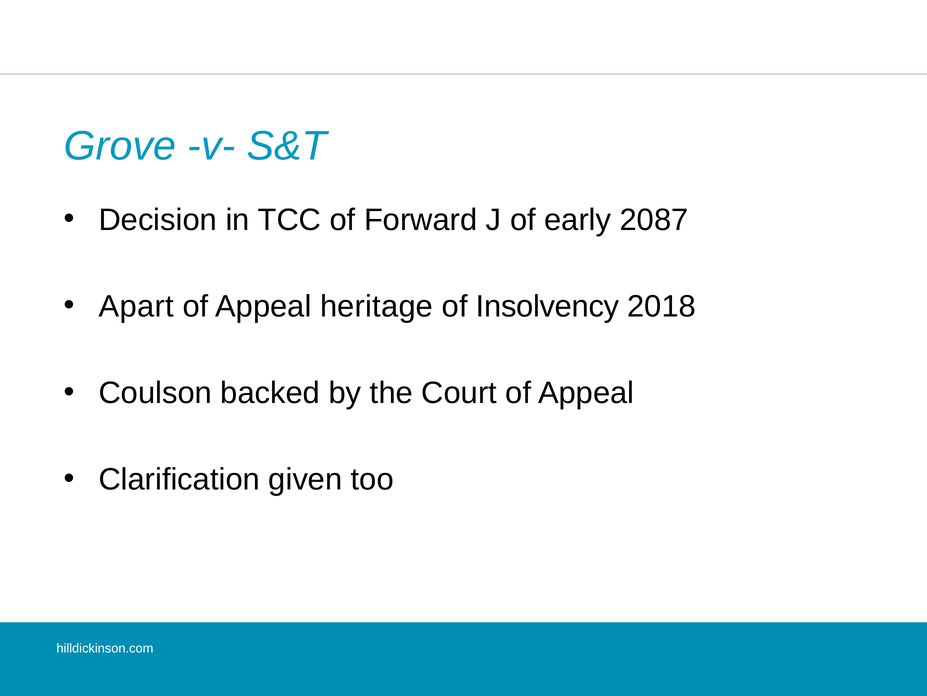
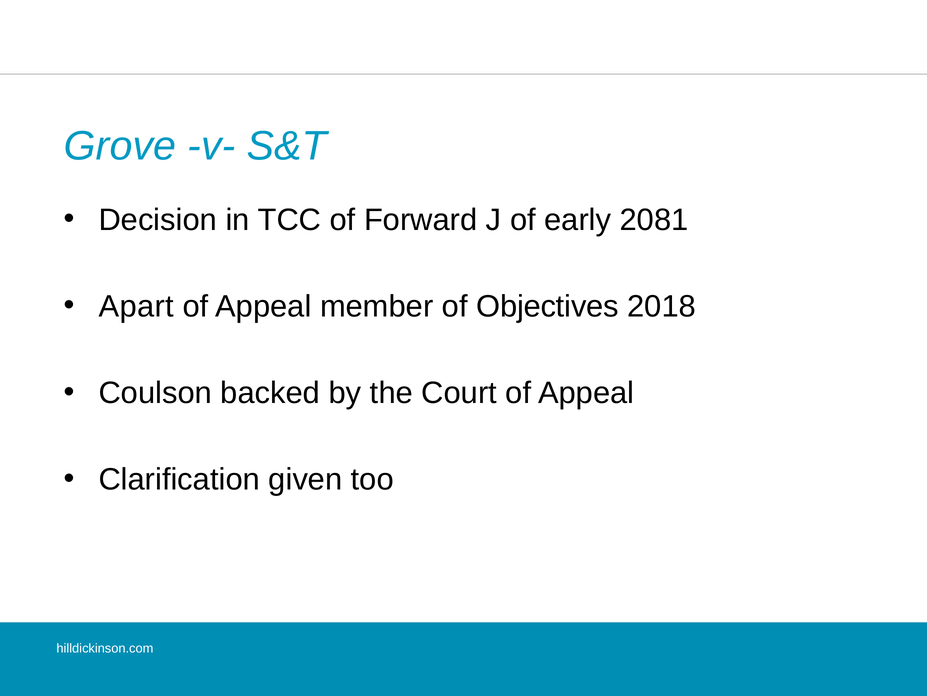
2087: 2087 -> 2081
heritage: heritage -> member
Insolvency: Insolvency -> Objectives
